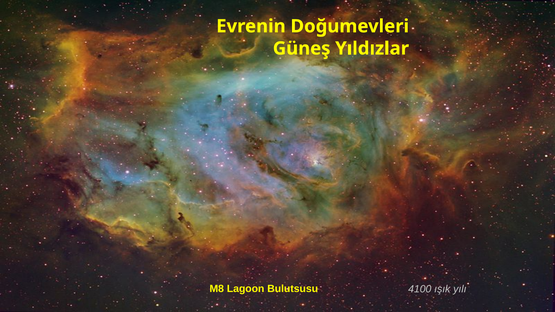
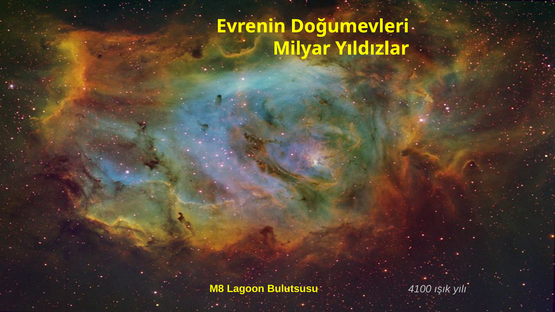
Güneş: Güneş -> Milyar
